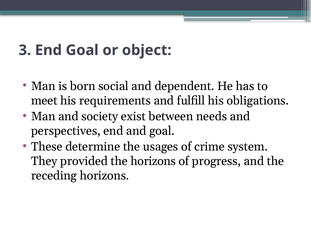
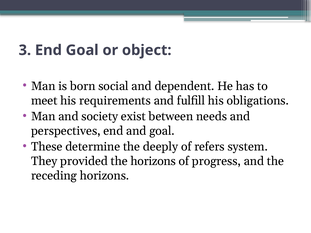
usages: usages -> deeply
crime: crime -> refers
